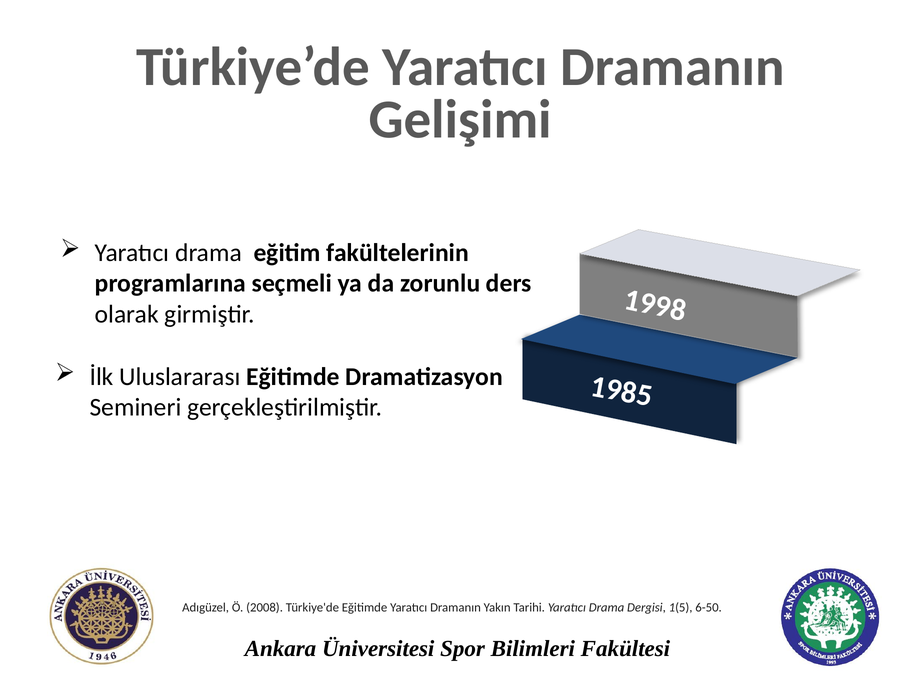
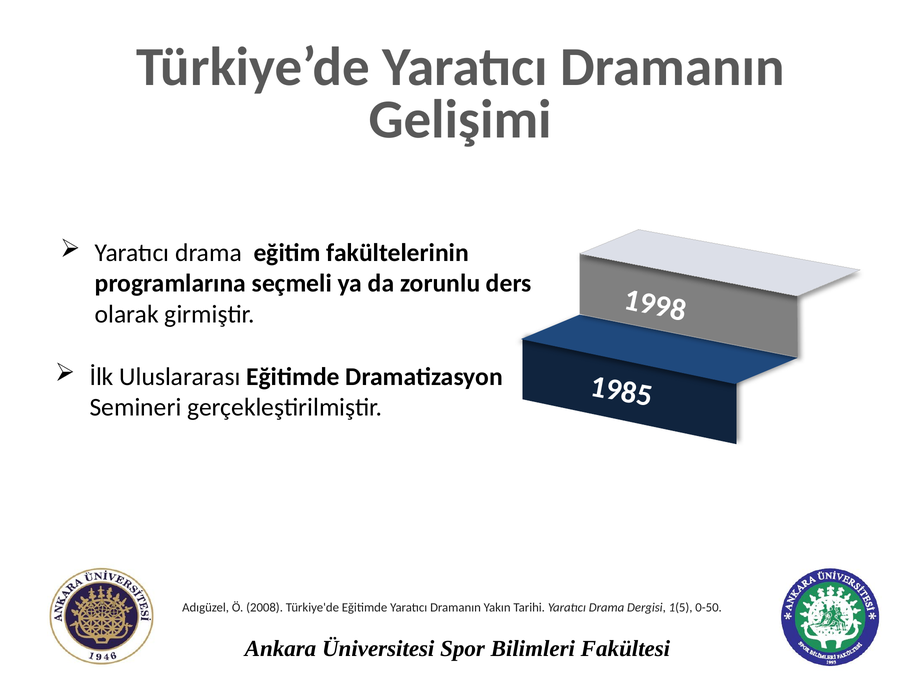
6-50: 6-50 -> 0-50
